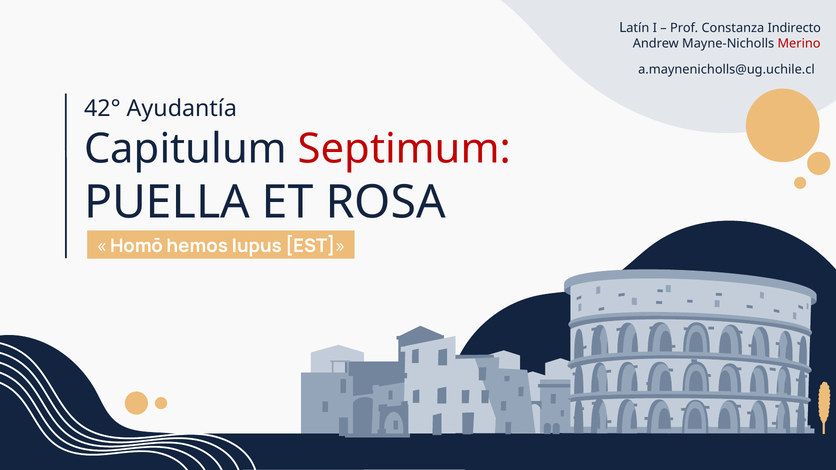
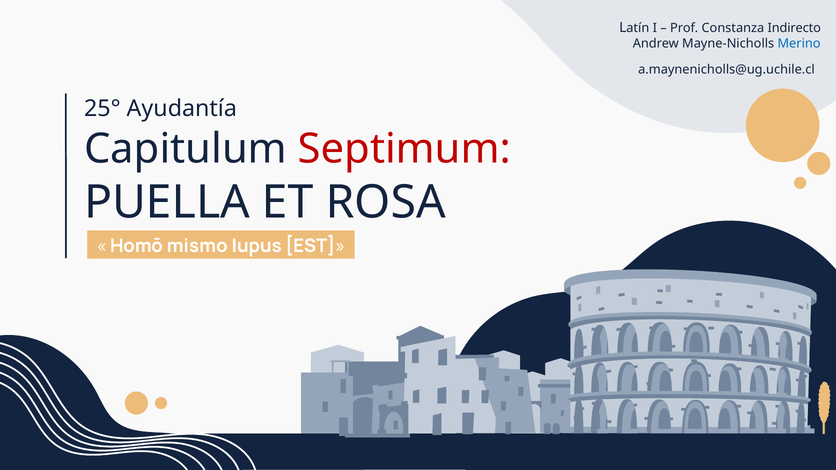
Merino colour: red -> blue
42°: 42° -> 25°
hemos: hemos -> mismo
